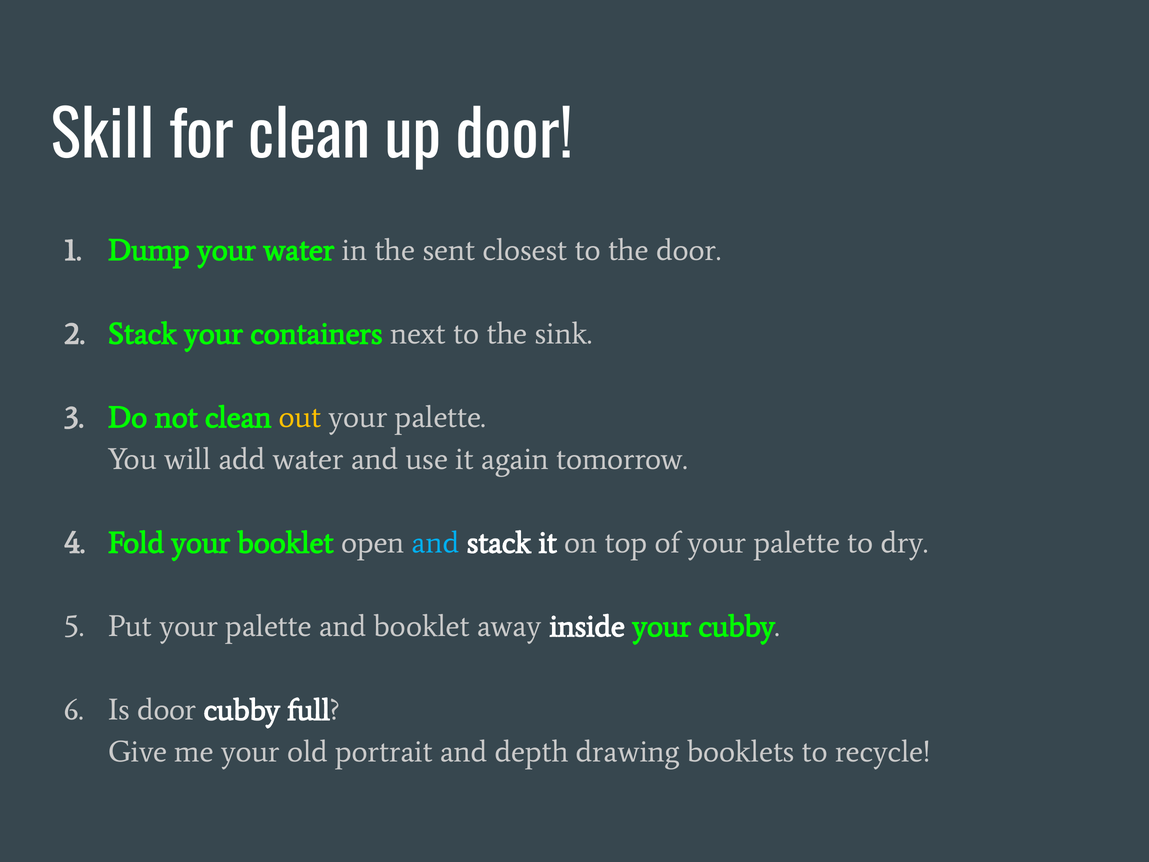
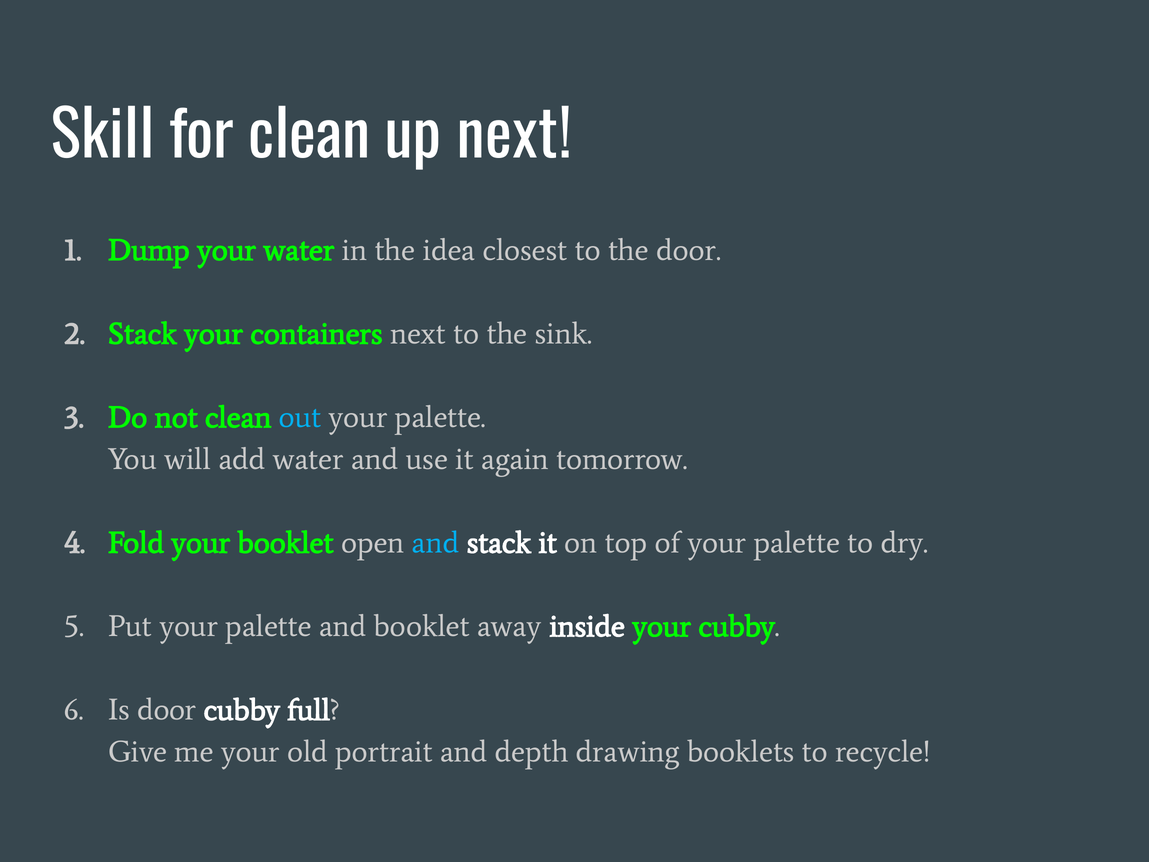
up door: door -> next
sent: sent -> idea
out colour: yellow -> light blue
